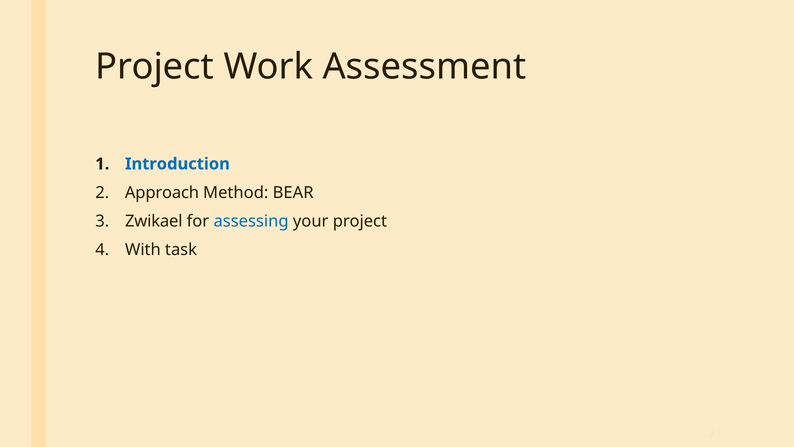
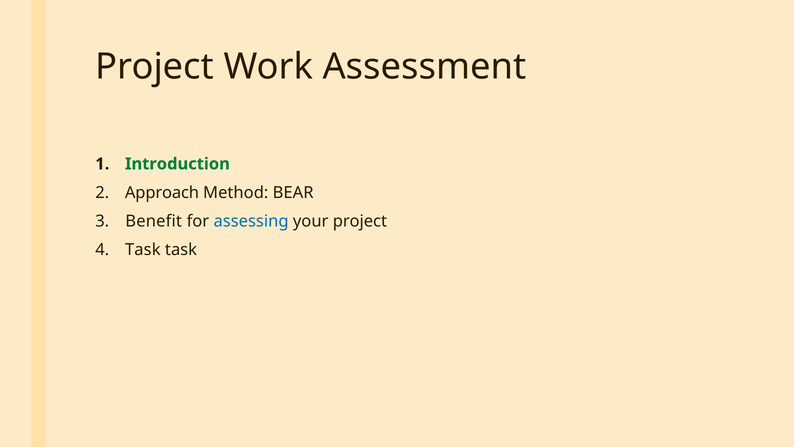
Introduction colour: blue -> green
Zwikael: Zwikael -> Benefit
With at (143, 250): With -> Task
